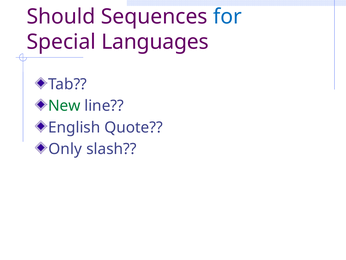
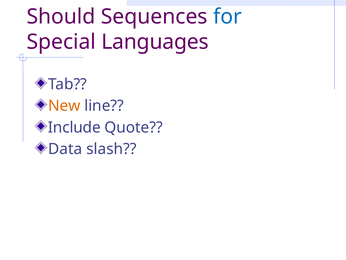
New colour: green -> orange
English: English -> Include
Only: Only -> Data
